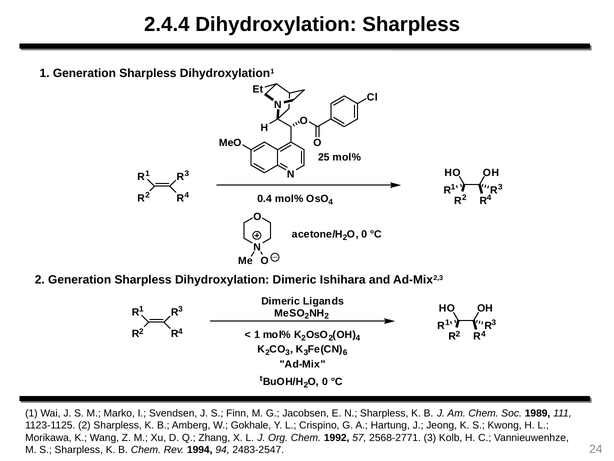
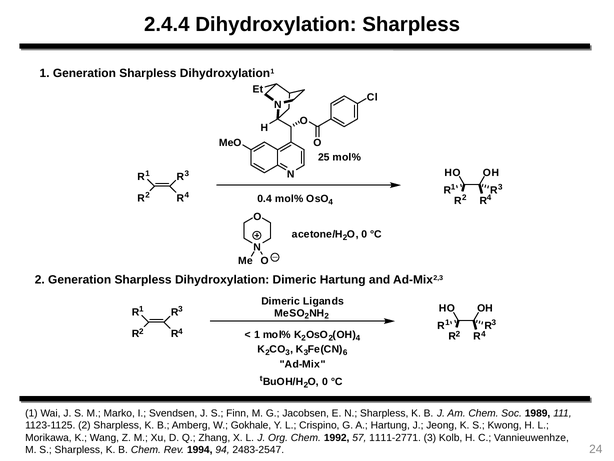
Dimeric Ishihara: Ishihara -> Hartung
2568-2771: 2568-2771 -> 1111-2771
